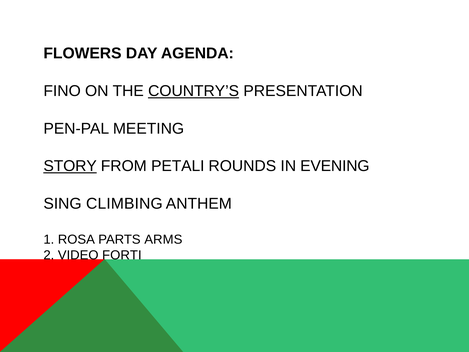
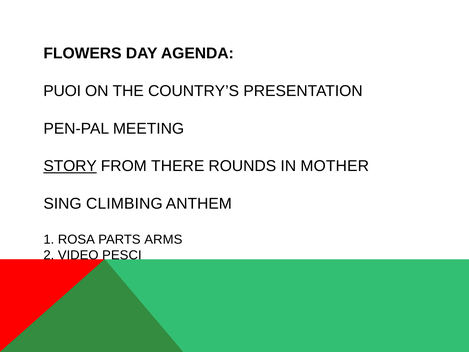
FINO: FINO -> PUOI
COUNTRY’S underline: present -> none
PETALI: PETALI -> THERE
EVENING: EVENING -> MOTHER
FORTI: FORTI -> PESCI
